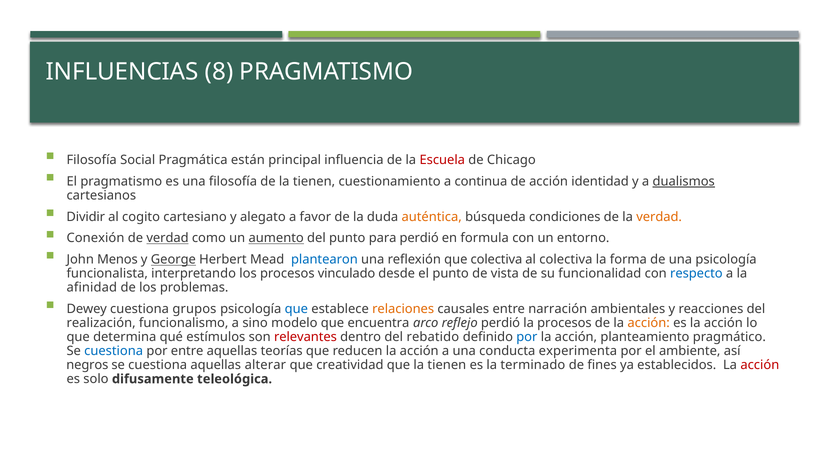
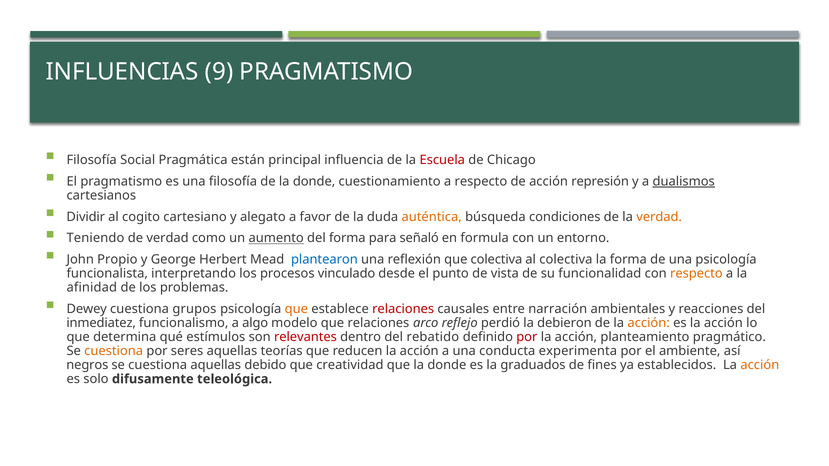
8: 8 -> 9
de la tienen: tienen -> donde
a continua: continua -> respecto
identidad: identidad -> represión
Conexión: Conexión -> Teniendo
verdad at (168, 238) underline: present -> none
del punto: punto -> forma
para perdió: perdió -> señaló
Menos: Menos -> Propio
George underline: present -> none
respecto at (696, 274) colour: blue -> orange
que at (296, 309) colour: blue -> orange
relaciones at (403, 309) colour: orange -> red
realización: realización -> inmediatez
sino: sino -> algo
que encuentra: encuentra -> relaciones
la procesos: procesos -> debieron
por at (527, 337) colour: blue -> red
cuestiona at (114, 351) colour: blue -> orange
por entre: entre -> seres
alterar: alterar -> debido
que la tienen: tienen -> donde
terminado: terminado -> graduados
acción at (760, 365) colour: red -> orange
